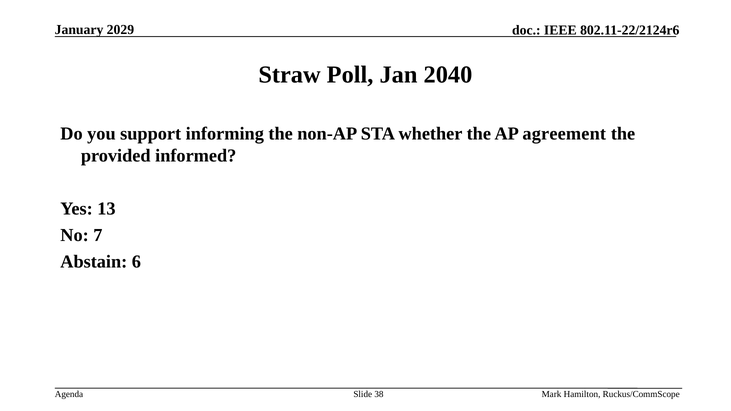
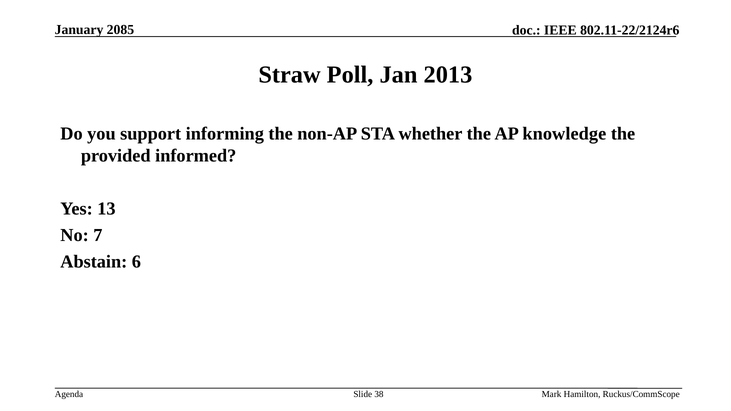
2029: 2029 -> 2085
2040: 2040 -> 2013
agreement: agreement -> knowledge
